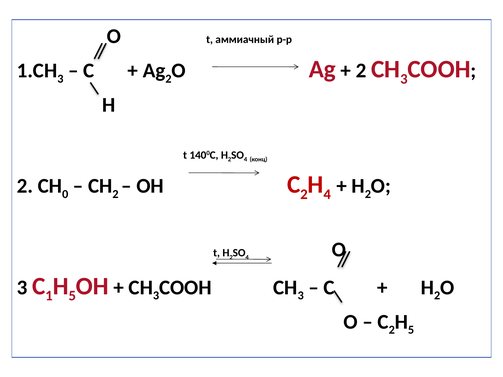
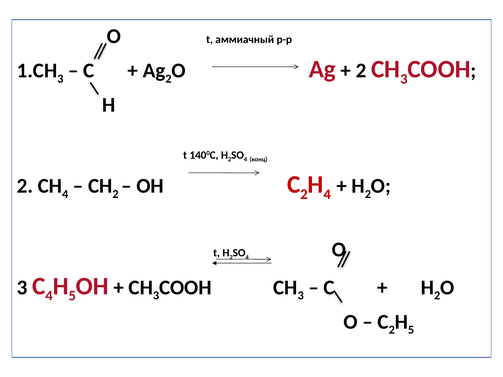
0 at (65, 194): 0 -> 4
C 1: 1 -> 4
